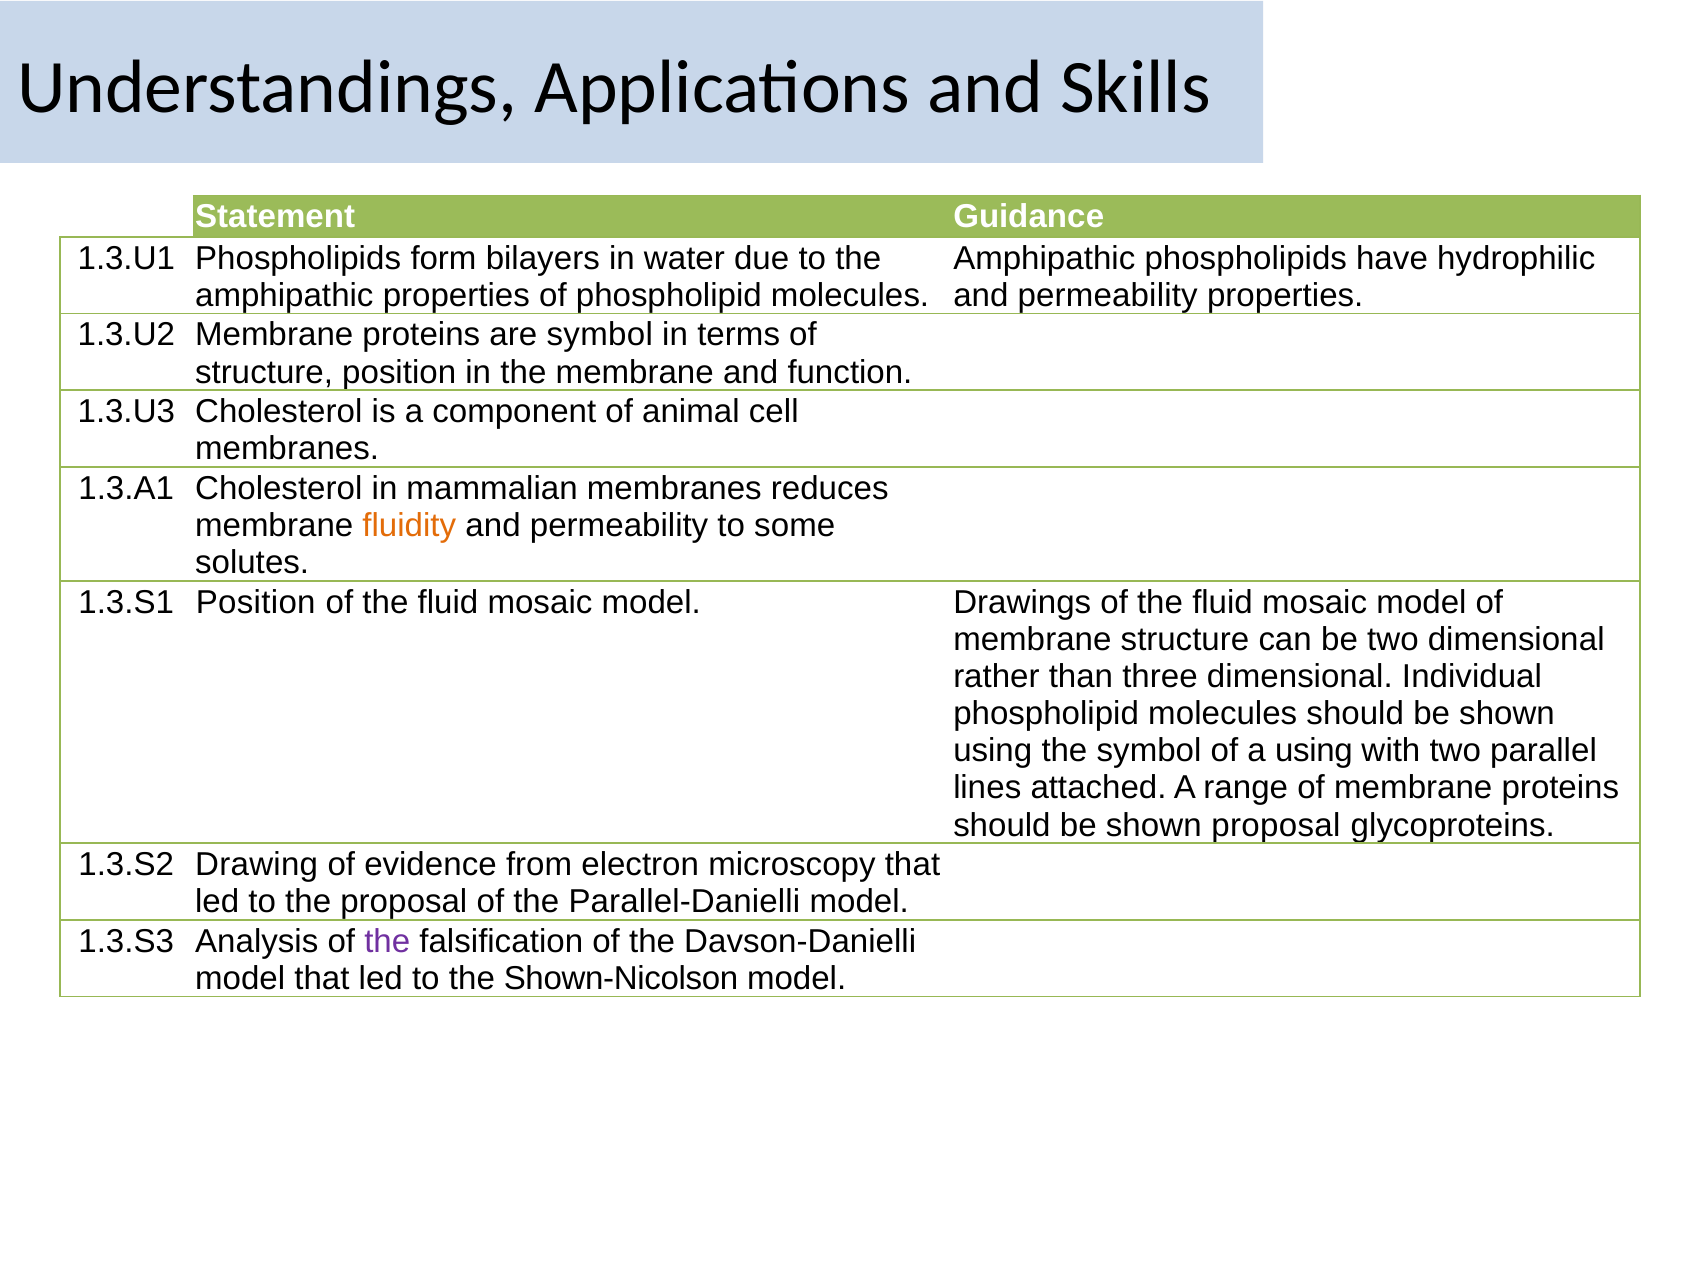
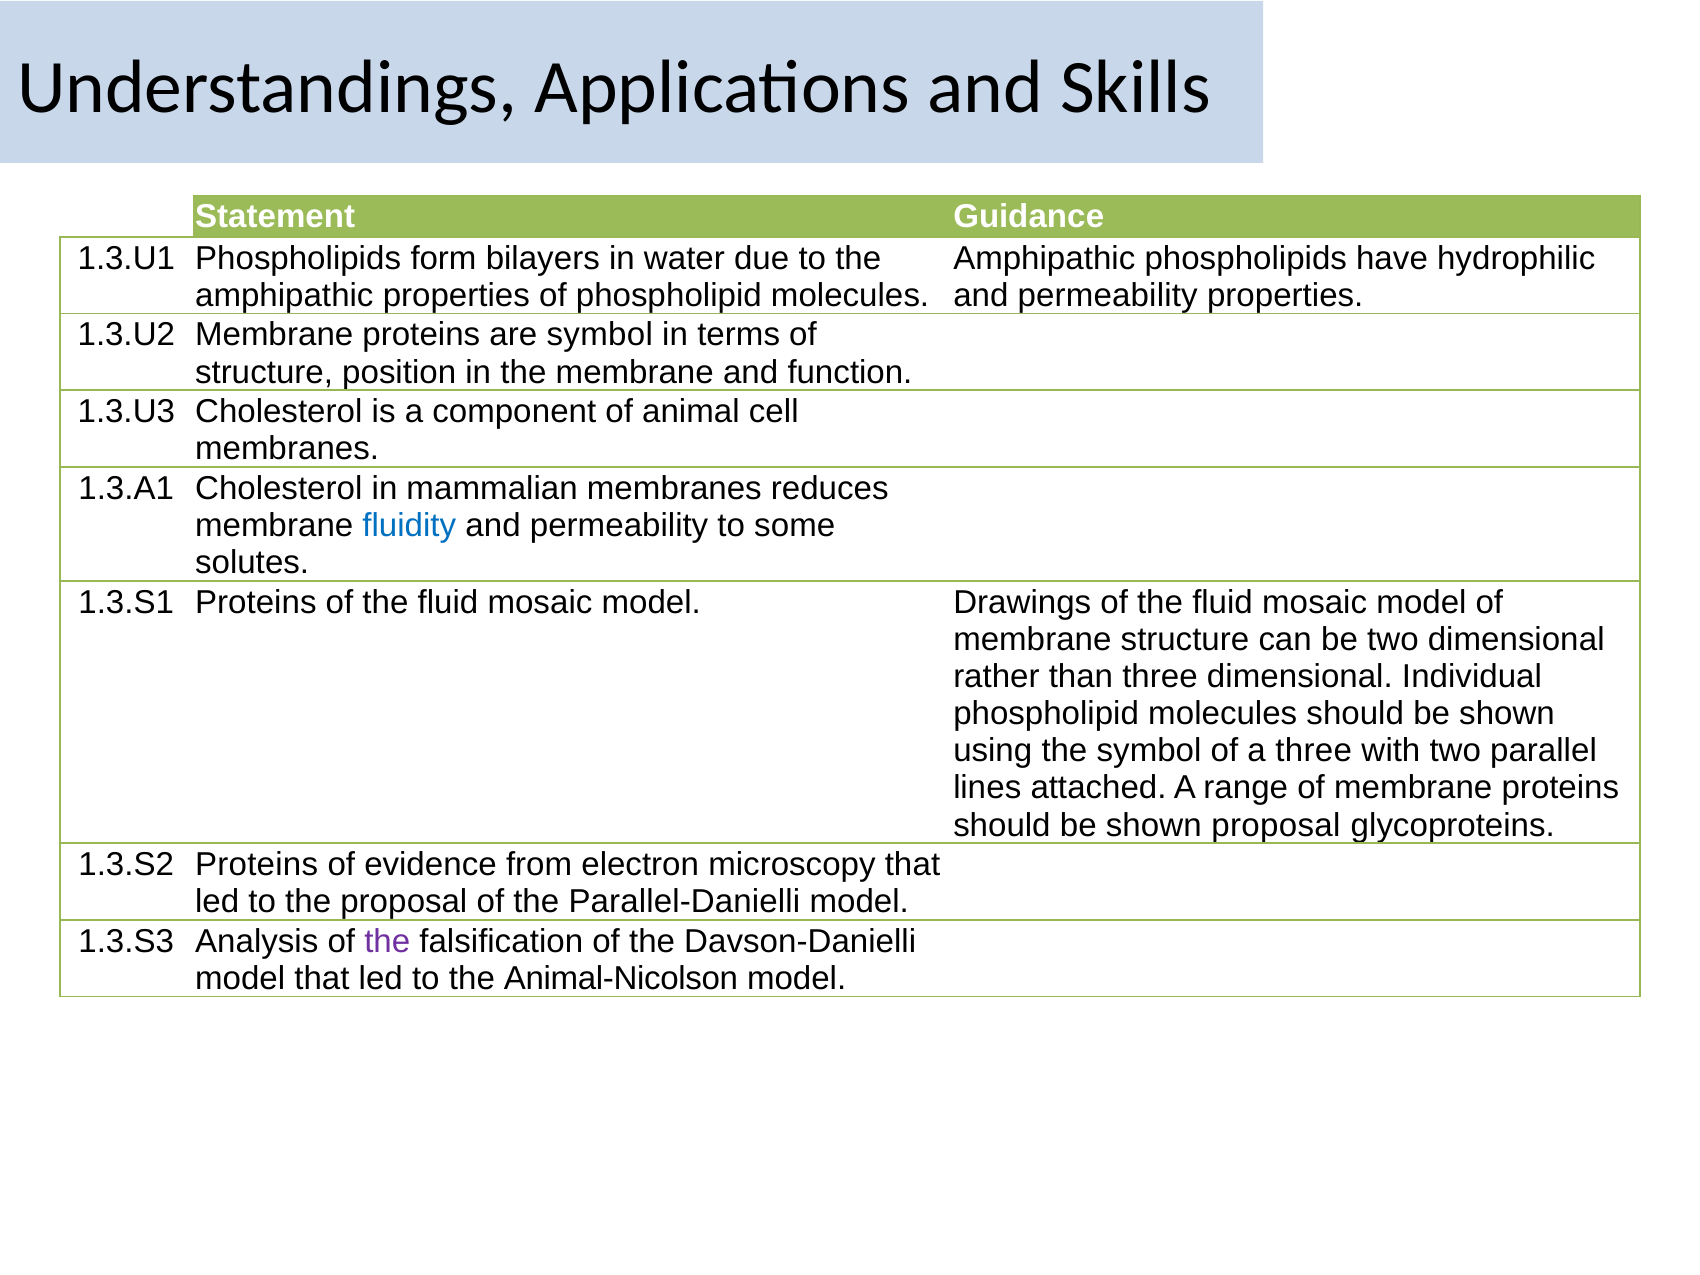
fluidity colour: orange -> blue
1.3.S1 Position: Position -> Proteins
a using: using -> three
1.3.S2 Drawing: Drawing -> Proteins
Shown-Nicolson: Shown-Nicolson -> Animal-Nicolson
